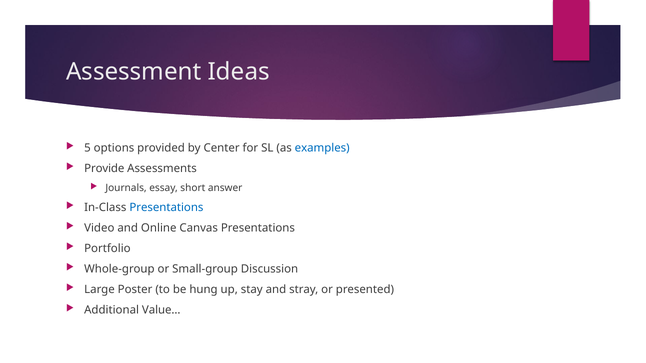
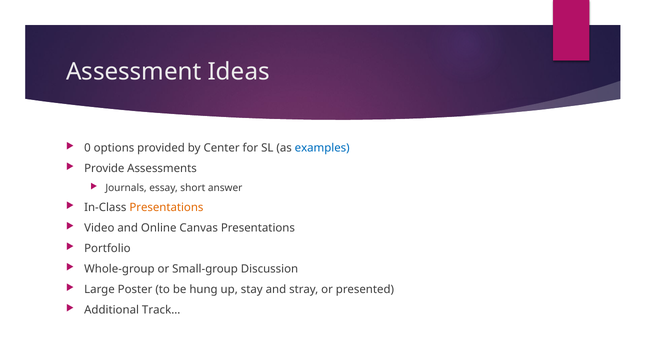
5: 5 -> 0
Presentations at (166, 208) colour: blue -> orange
Value…: Value… -> Track…
